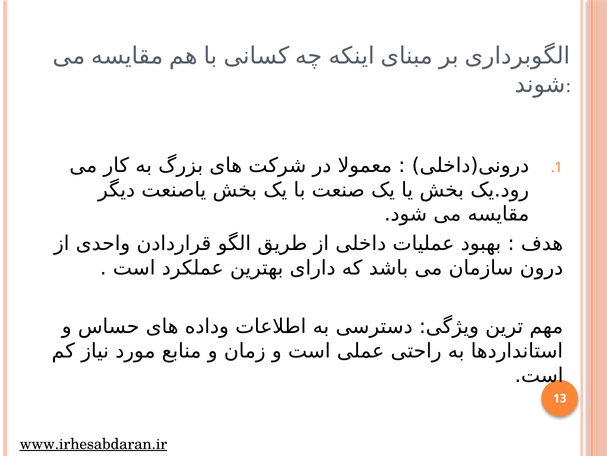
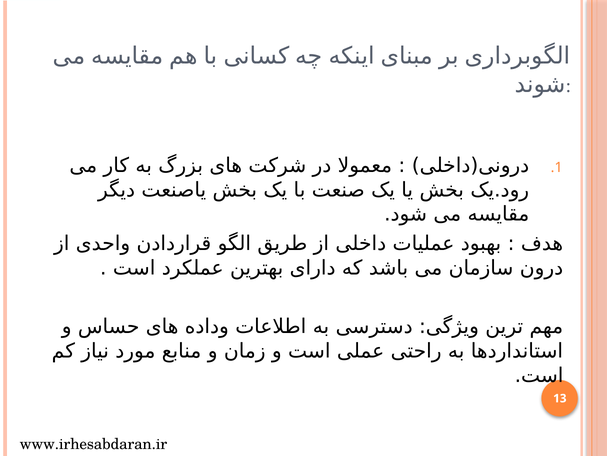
www.irhesabdaran.ir underline: present -> none
